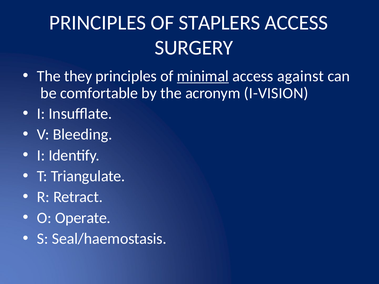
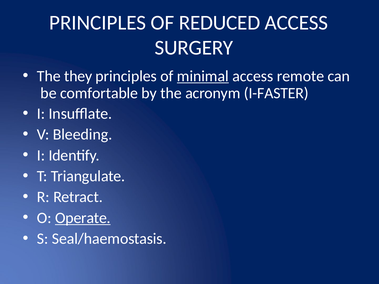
STAPLERS: STAPLERS -> REDUCED
against: against -> remote
I-VISION: I-VISION -> I-FASTER
Operate underline: none -> present
